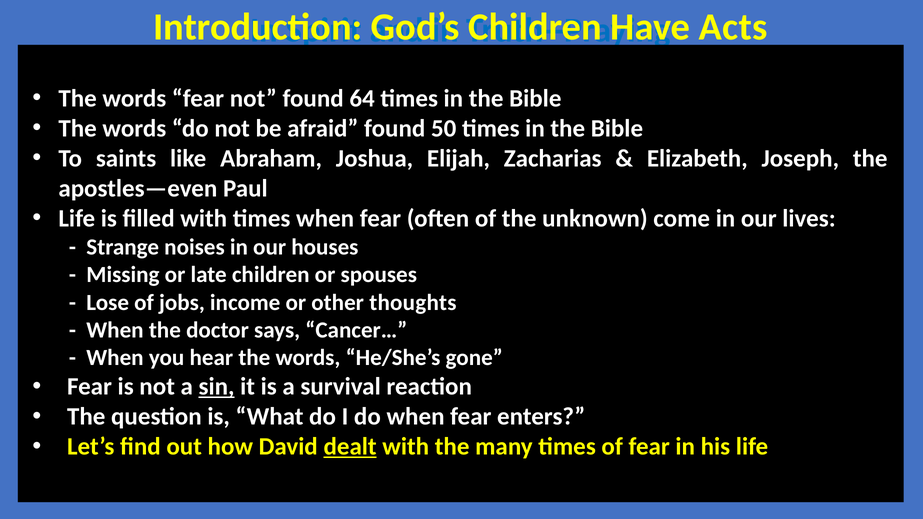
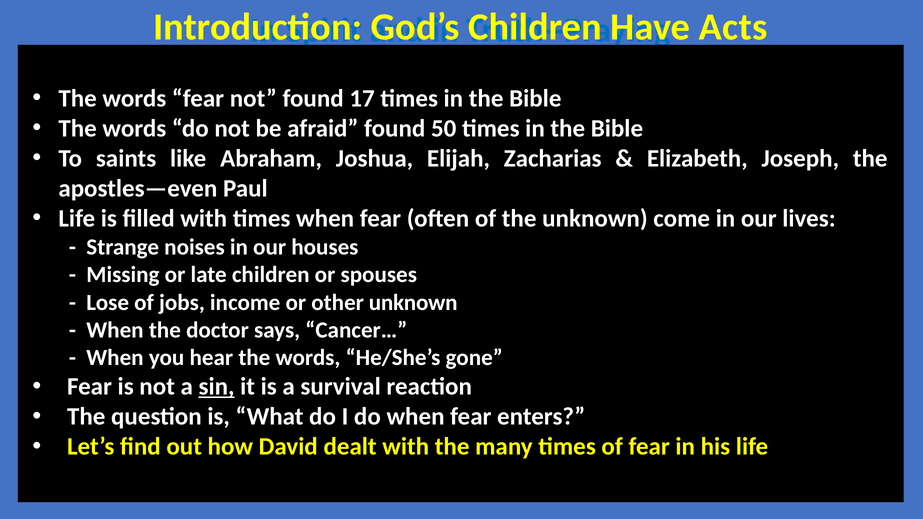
64: 64 -> 17
other thoughts: thoughts -> unknown
dealt underline: present -> none
